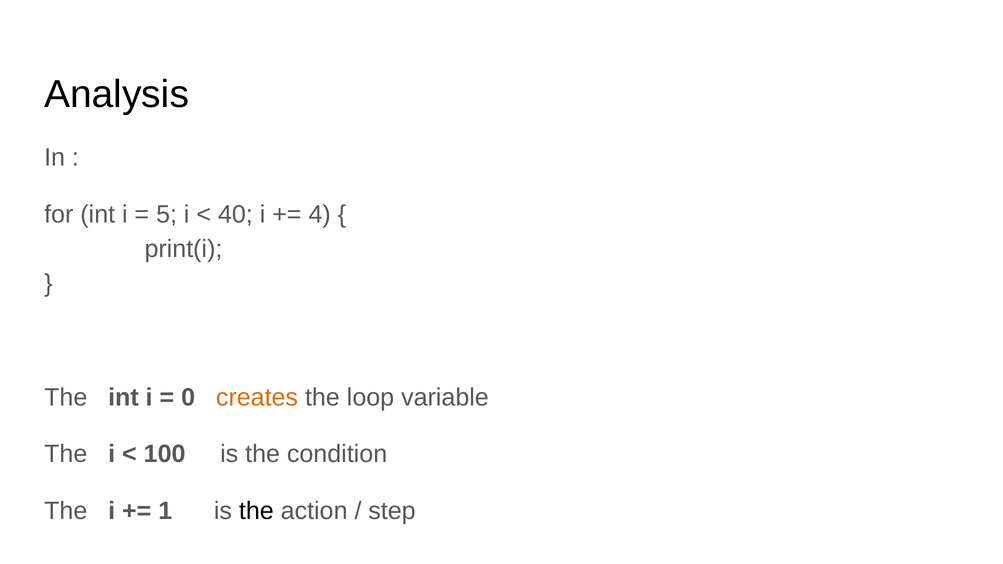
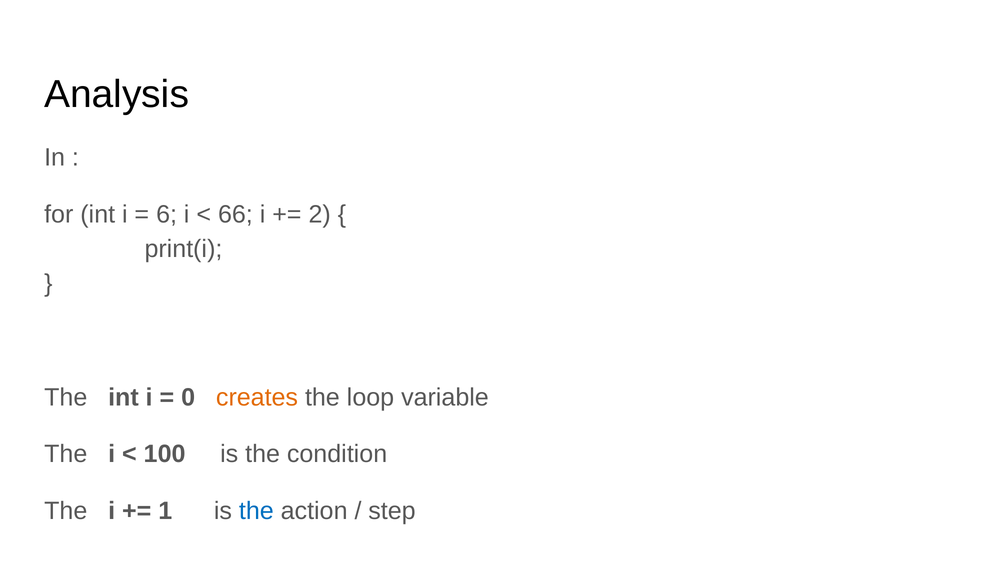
5: 5 -> 6
40: 40 -> 66
4: 4 -> 2
the at (256, 511) colour: black -> blue
